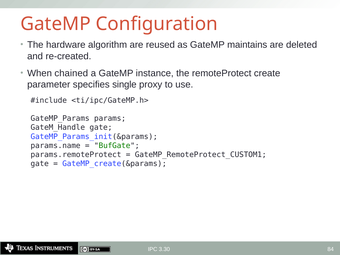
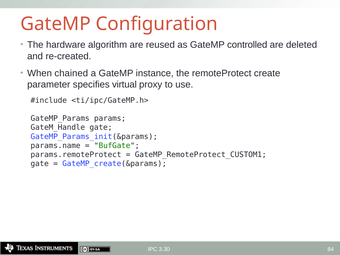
maintains: maintains -> controlled
single: single -> virtual
